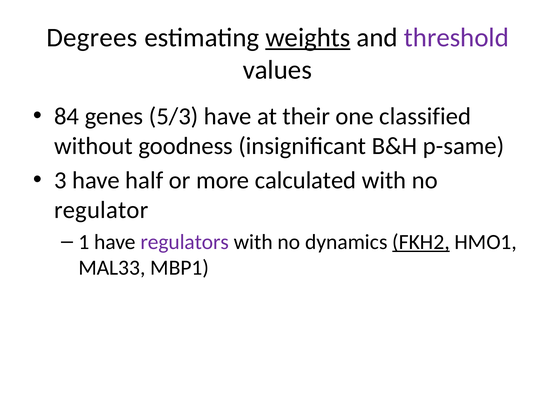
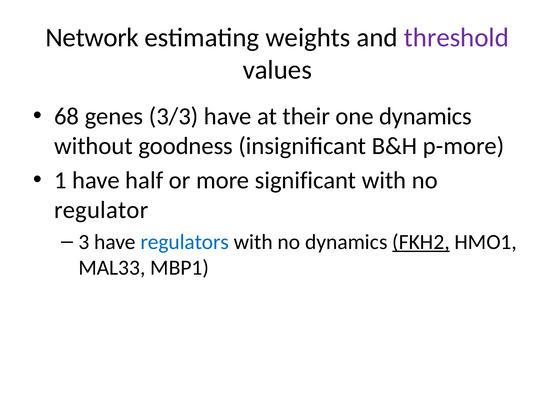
Degrees: Degrees -> Network
weights underline: present -> none
84: 84 -> 68
5/3: 5/3 -> 3/3
one classified: classified -> dynamics
p-same: p-same -> p-more
3: 3 -> 1
calculated: calculated -> significant
1: 1 -> 3
regulators colour: purple -> blue
